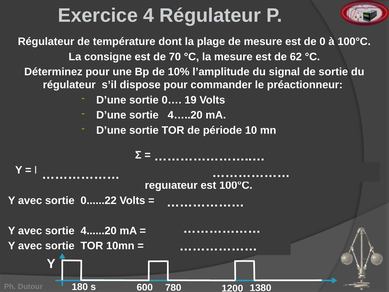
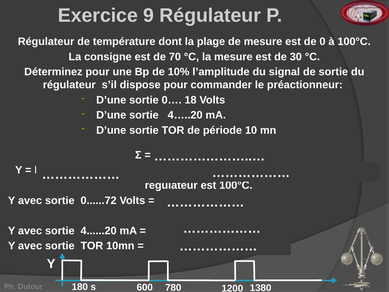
Exercice 4: 4 -> 9
de 62: 62 -> 30
19: 19 -> 18
0......22: 0......22 -> 0......72
